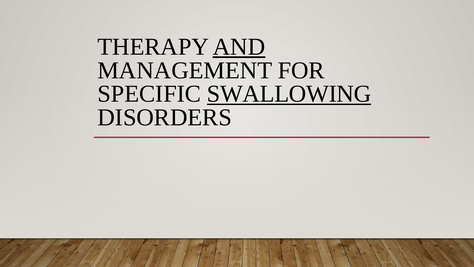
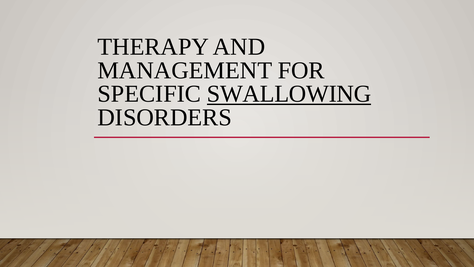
AND underline: present -> none
